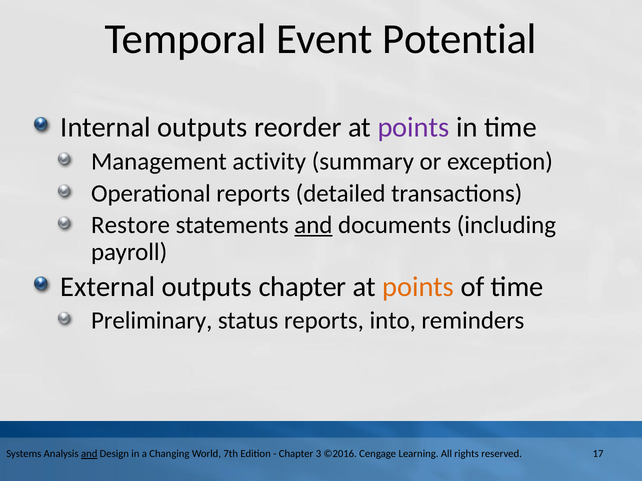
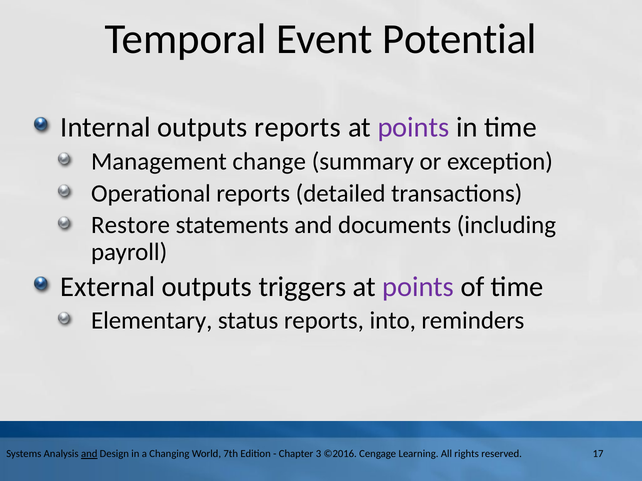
outputs reorder: reorder -> reports
activity: activity -> change
and at (313, 225) underline: present -> none
outputs chapter: chapter -> triggers
points at (418, 287) colour: orange -> purple
Preliminary: Preliminary -> Elementary
